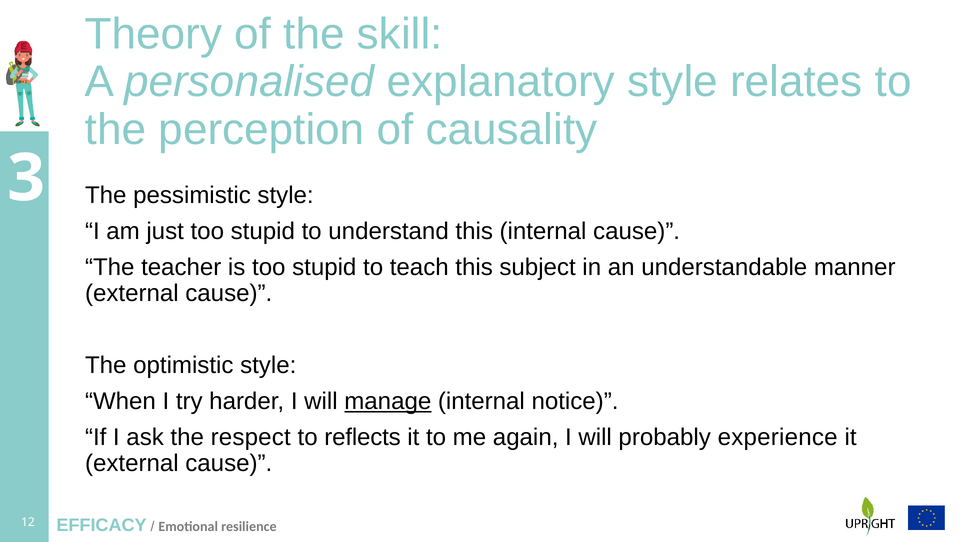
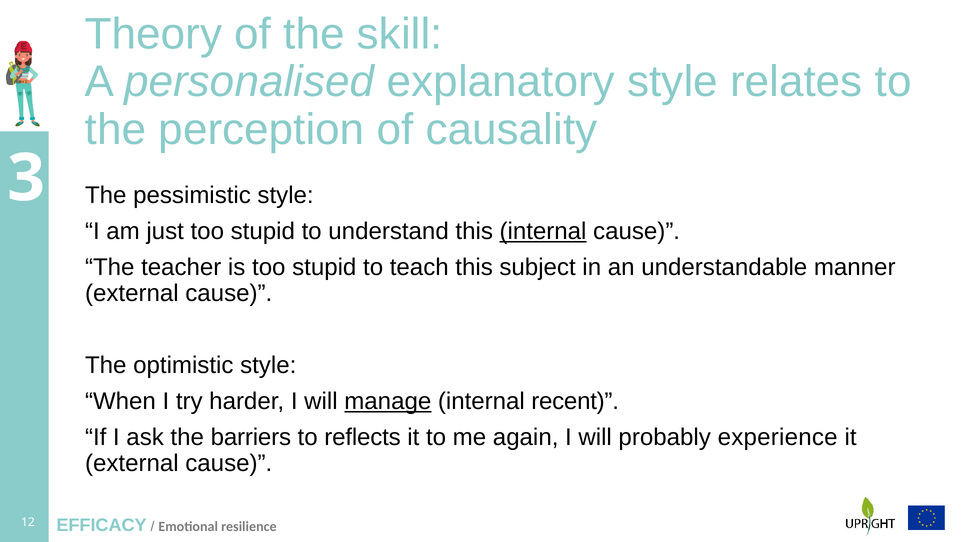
internal at (543, 231) underline: none -> present
notice: notice -> recent
respect: respect -> barriers
